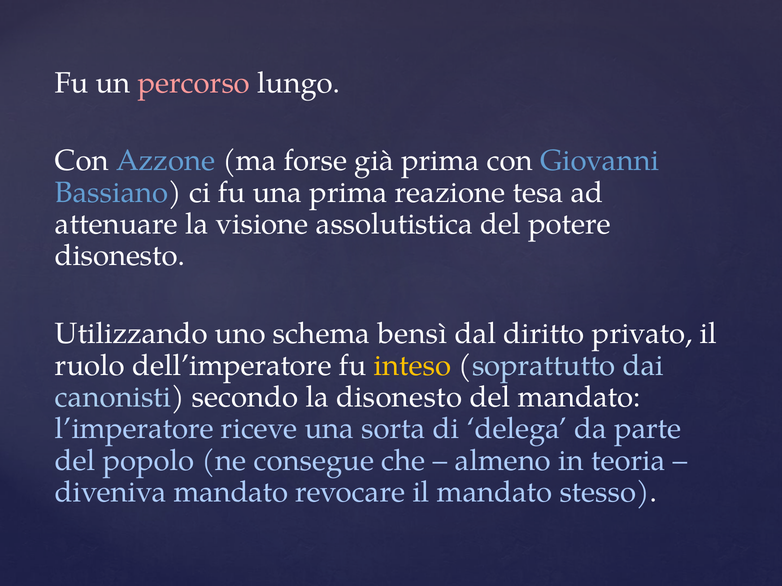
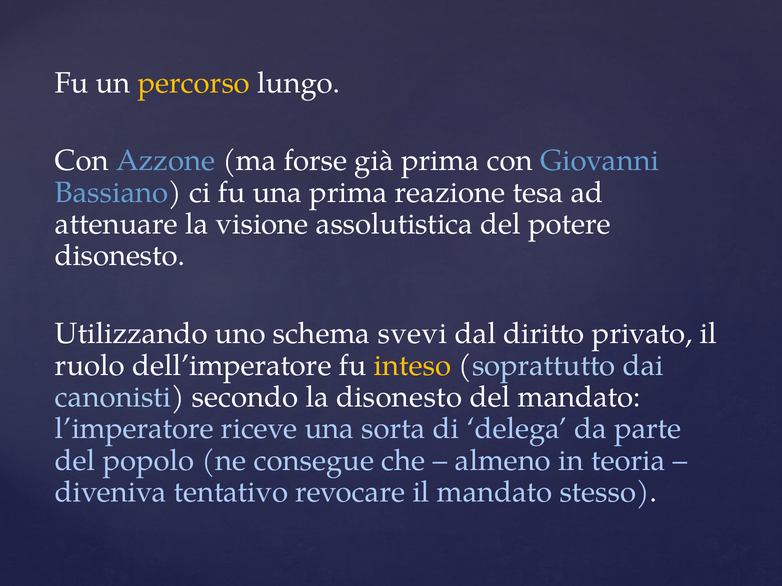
percorso colour: pink -> yellow
bensì: bensì -> svevi
diveniva mandato: mandato -> tentativo
